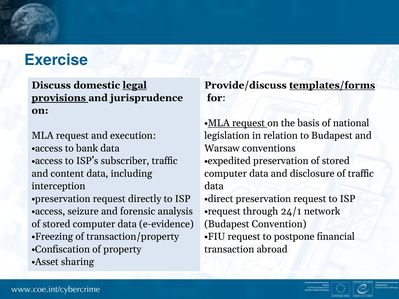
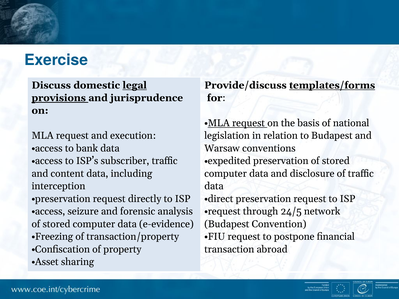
24/1: 24/1 -> 24/5
